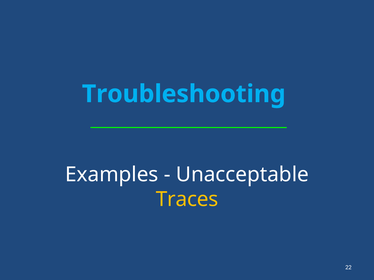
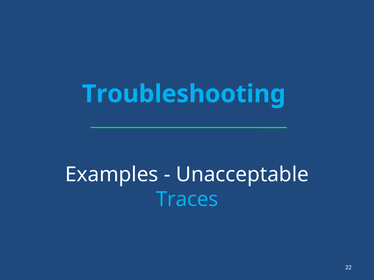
Traces colour: yellow -> light blue
